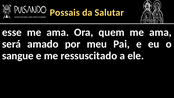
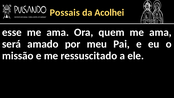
Salutar: Salutar -> Acolhei
sangue: sangue -> missão
